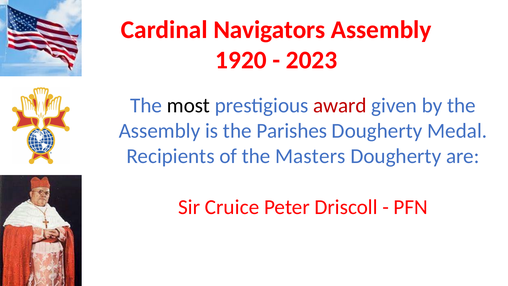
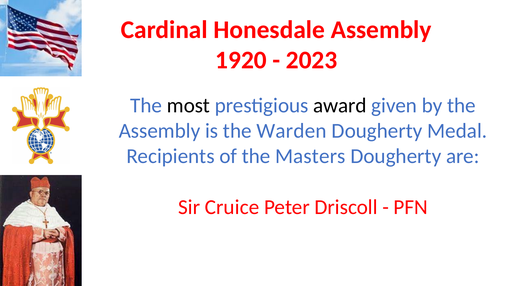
Navigators: Navigators -> Honesdale
award colour: red -> black
Parishes: Parishes -> Warden
